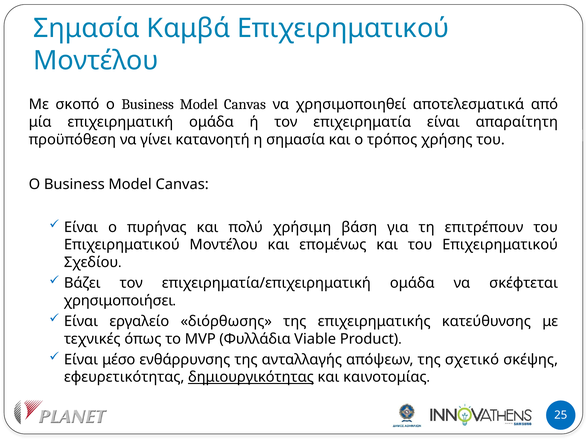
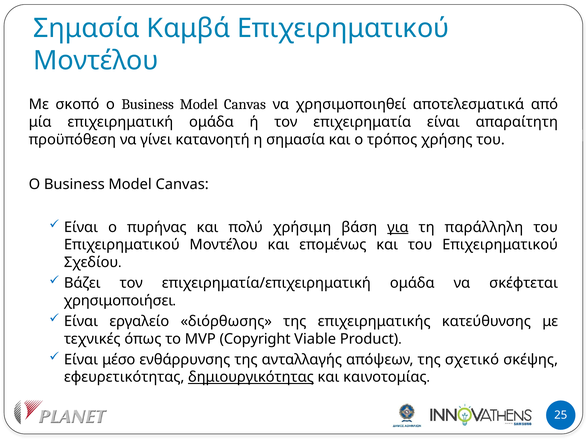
για underline: none -> present
επιτρέπουν: επιτρέπουν -> παράλληλη
Φυλλάδια: Φυλλάδια -> Copyright
